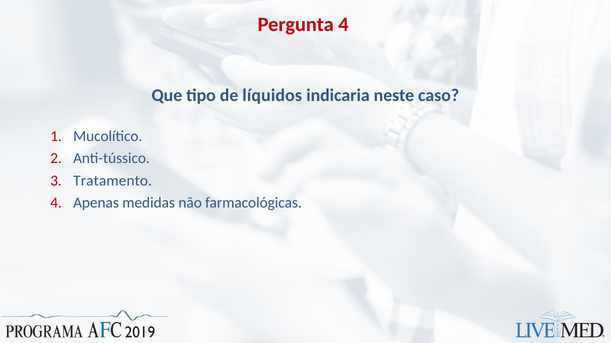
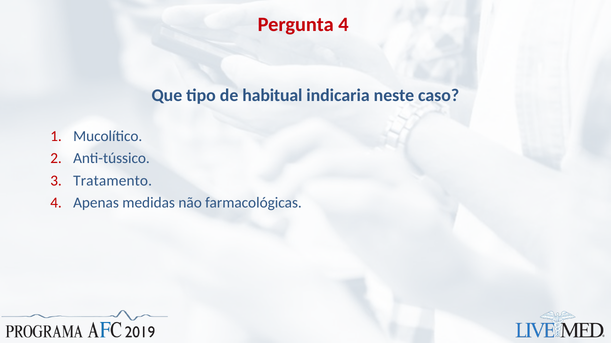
líquidos: líquidos -> habitual
